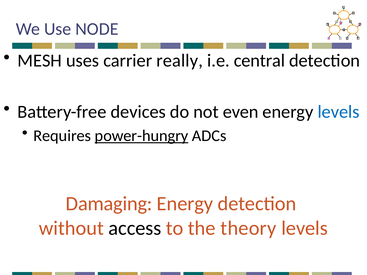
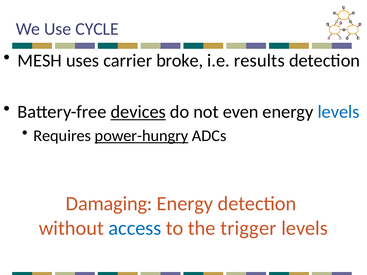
NODE: NODE -> CYCLE
really: really -> broke
central: central -> results
devices underline: none -> present
access colour: black -> blue
theory: theory -> trigger
